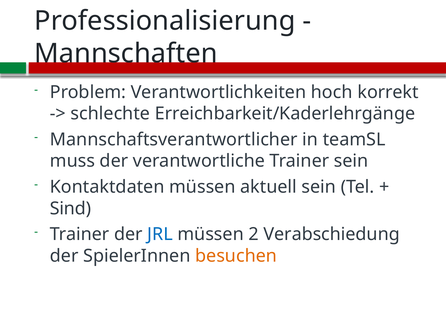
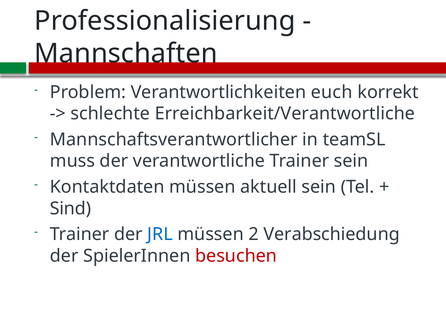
hoch: hoch -> euch
Erreichbarkeit/Kaderlehrgänge: Erreichbarkeit/Kaderlehrgänge -> Erreichbarkeit/Verantwortliche
besuchen colour: orange -> red
